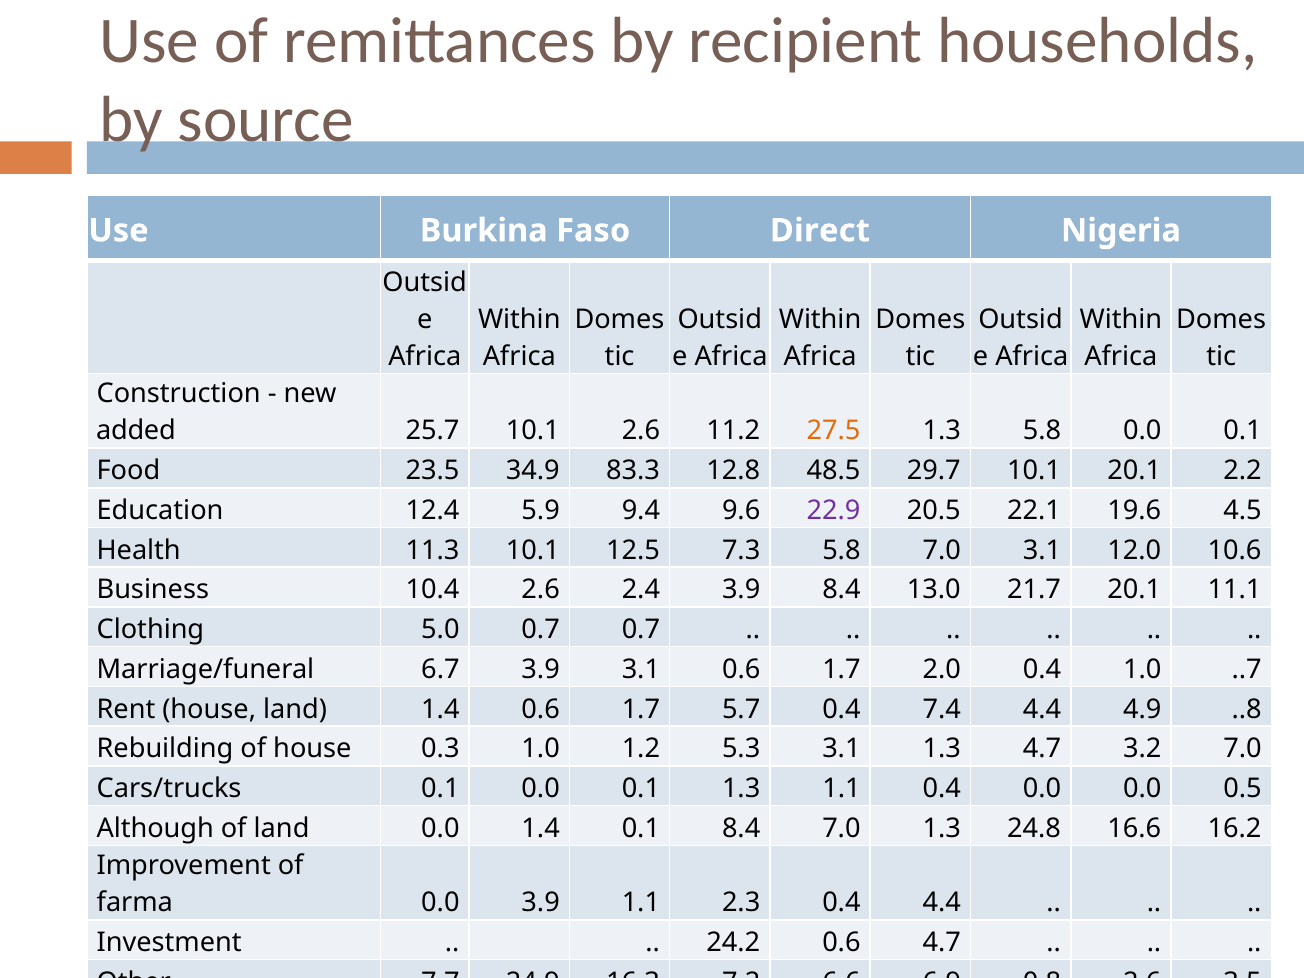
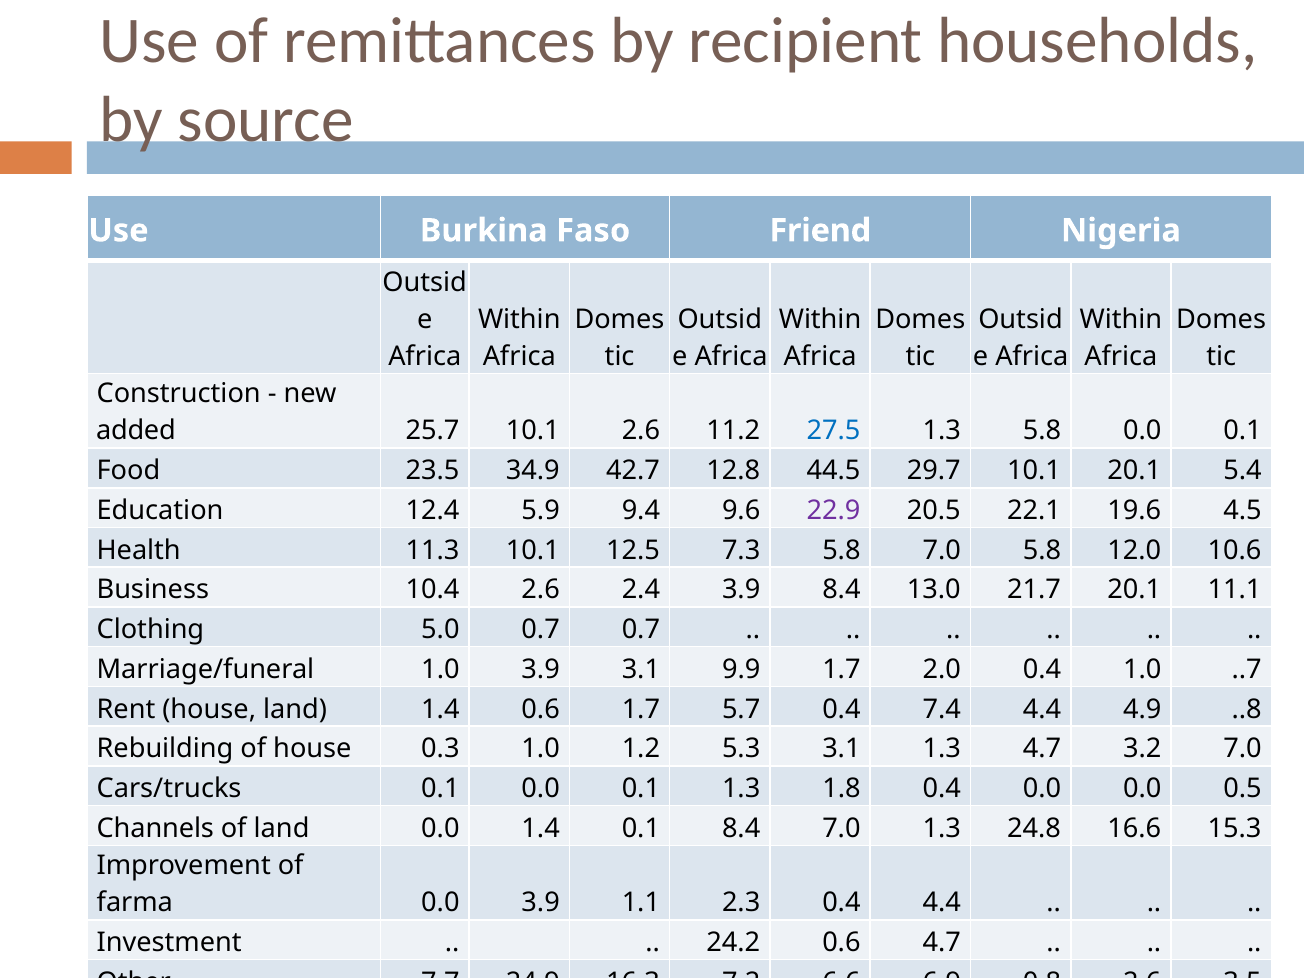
Direct: Direct -> Friend
27.5 colour: orange -> blue
83.3: 83.3 -> 42.7
48.5: 48.5 -> 44.5
2.2: 2.2 -> 5.4
7.0 3.1: 3.1 -> 5.8
Marriage/funeral 6.7: 6.7 -> 1.0
3.1 0.6: 0.6 -> 9.9
1.3 1.1: 1.1 -> 1.8
Although: Although -> Channels
16.2: 16.2 -> 15.3
